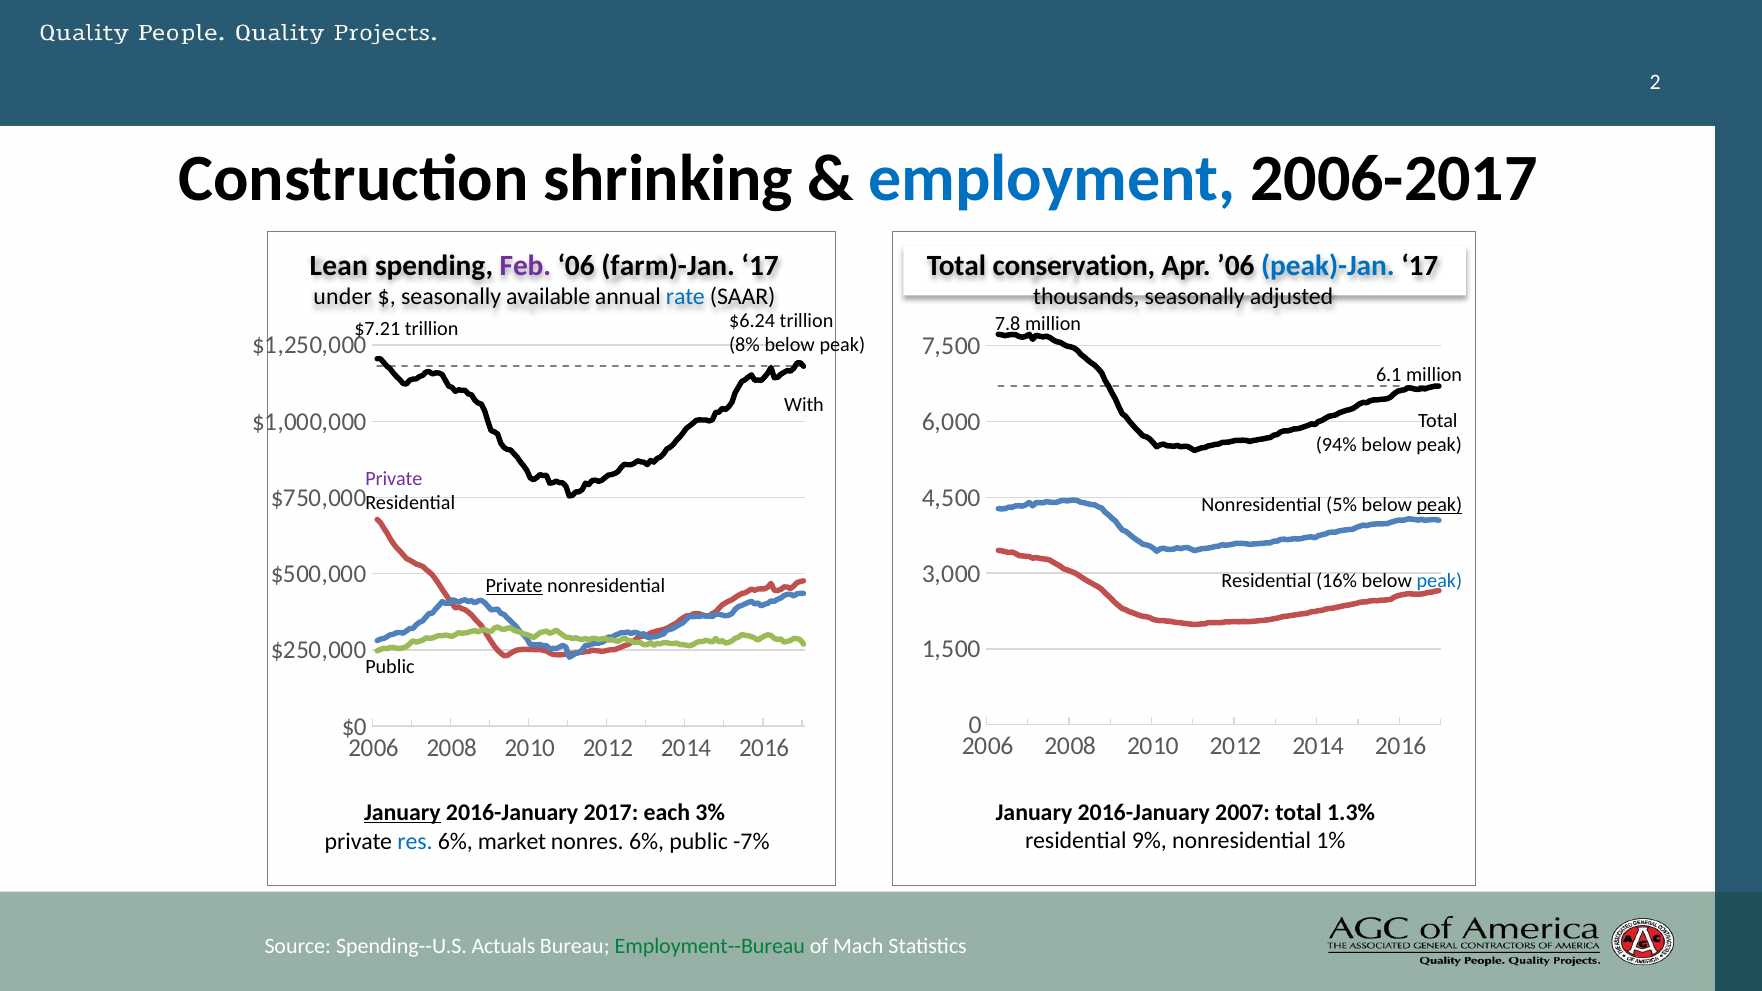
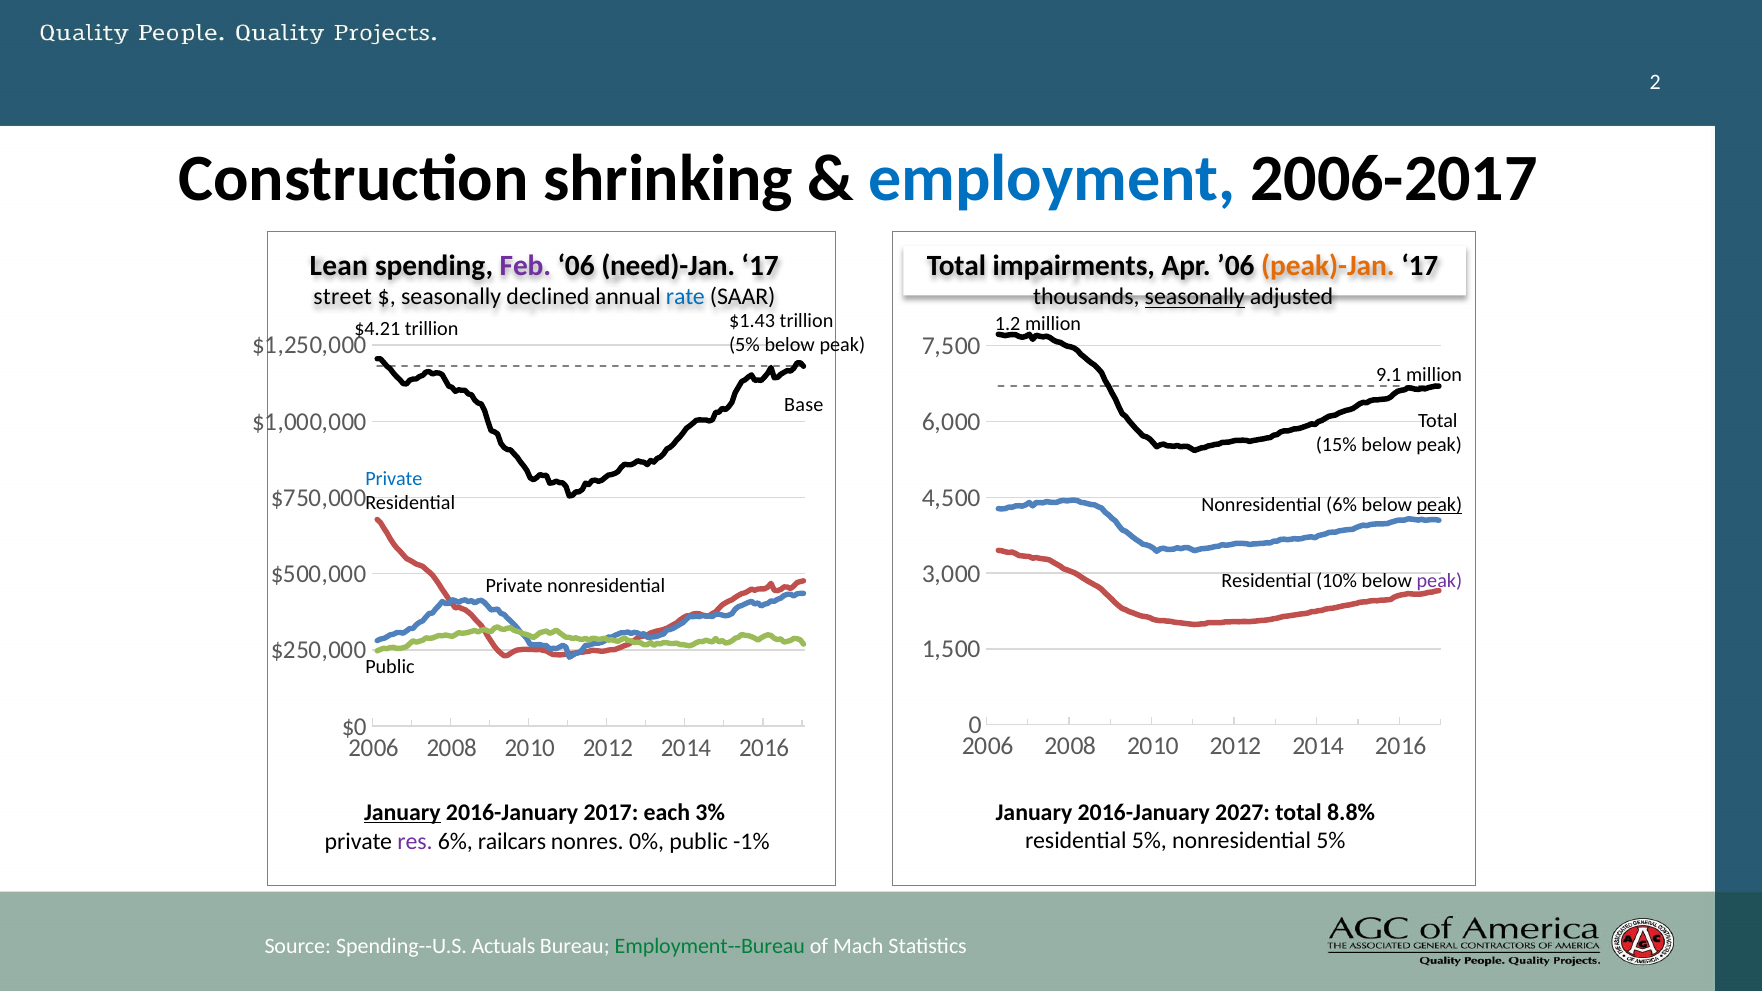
farm)-Jan: farm)-Jan -> need)-Jan
conservation: conservation -> impairments
peak)-Jan colour: blue -> orange
under: under -> street
available: available -> declined
seasonally at (1195, 297) underline: none -> present
7.8: 7.8 -> 1.2
$7.21: $7.21 -> $4.21
$6.24: $6.24 -> $1.43
8% at (744, 345): 8% -> 5%
6.1: 6.1 -> 9.1
With: With -> Base
94%: 94% -> 15%
Private at (394, 479) colour: purple -> blue
Nonresidential 5%: 5% -> 6%
16%: 16% -> 10%
peak at (1439, 580) colour: blue -> purple
Private at (514, 586) underline: present -> none
2007: 2007 -> 2027
1.3%: 1.3% -> 8.8%
residential 9%: 9% -> 5%
nonresidential 1%: 1% -> 5%
res colour: blue -> purple
market: market -> railcars
nonres 6%: 6% -> 0%
-7%: -7% -> -1%
